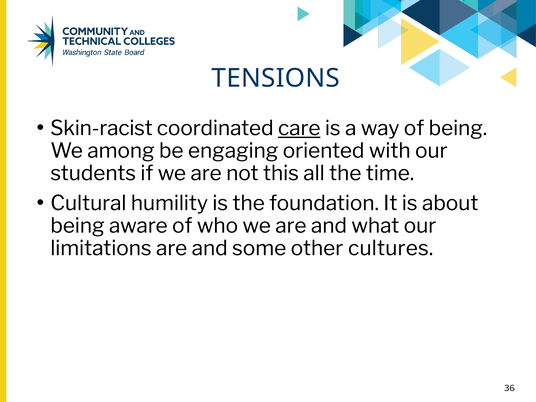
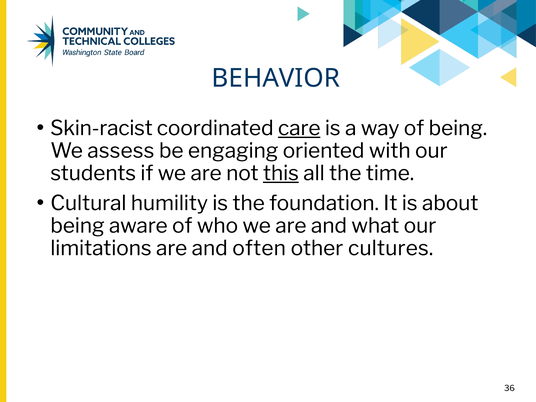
TENSIONS: TENSIONS -> BEHAVIOR
among: among -> assess
this underline: none -> present
some: some -> often
